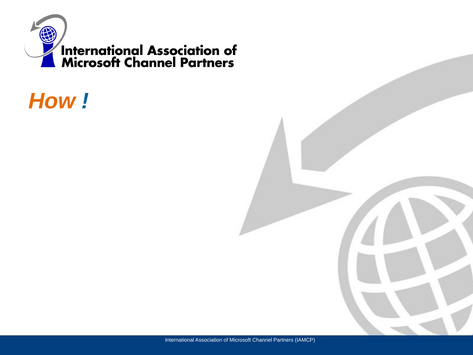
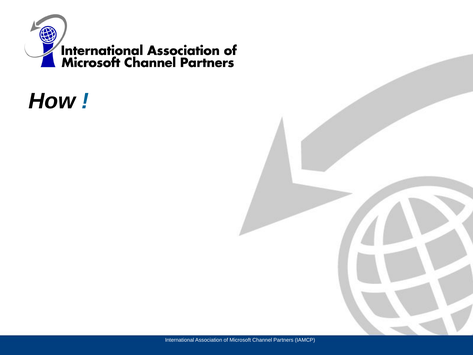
How colour: orange -> black
